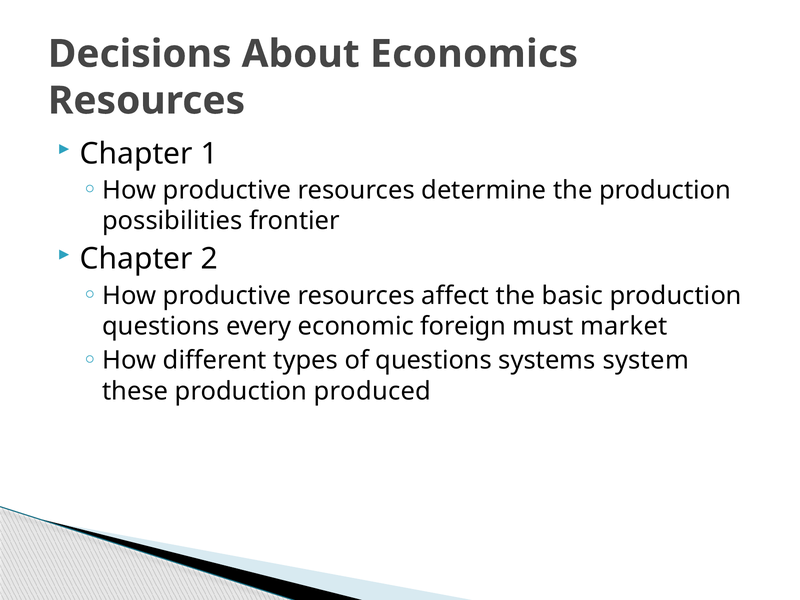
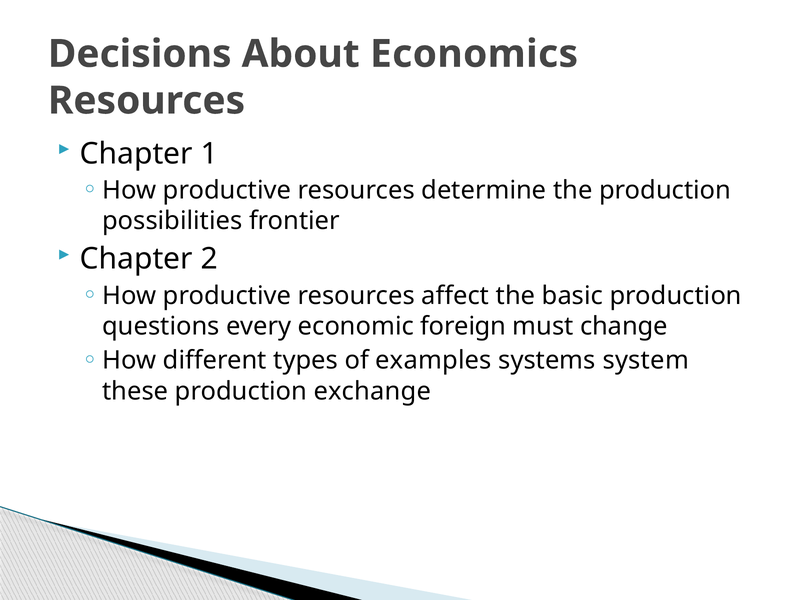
market: market -> change
of questions: questions -> examples
produced: produced -> exchange
